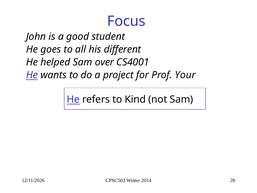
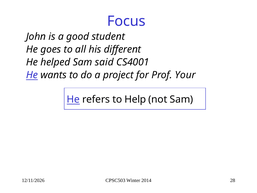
over: over -> said
Kind: Kind -> Help
